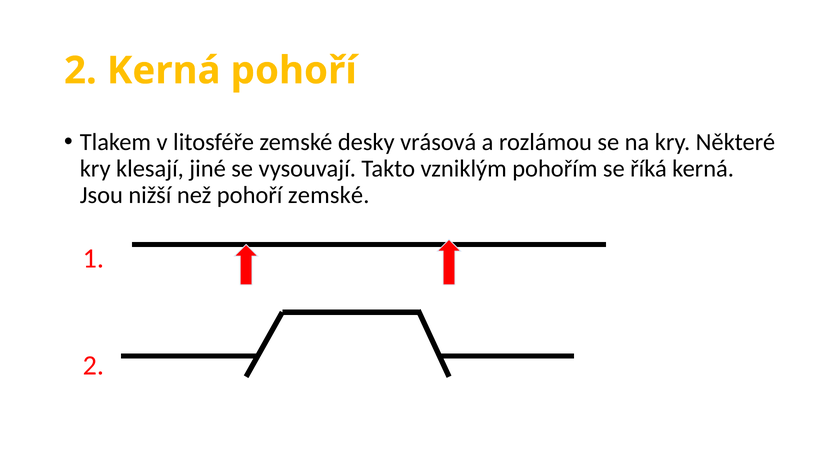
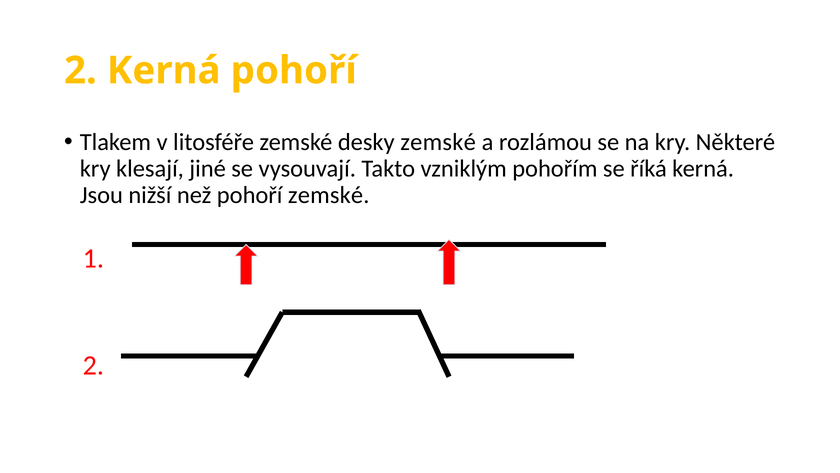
desky vrásová: vrásová -> zemské
